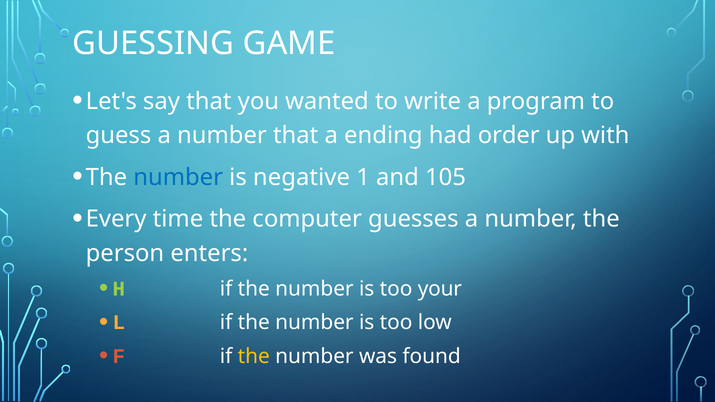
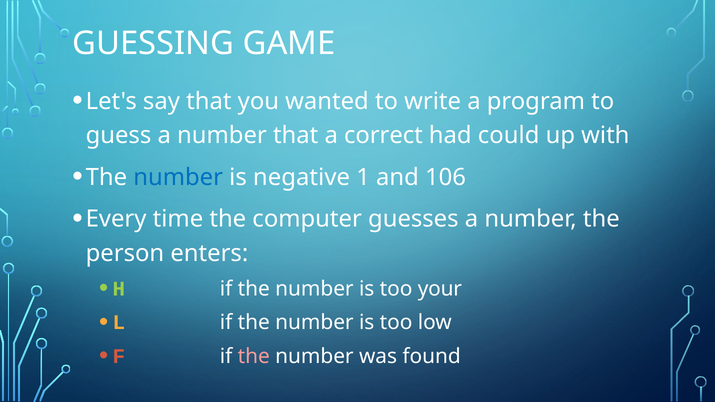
ending: ending -> correct
order: order -> could
105: 105 -> 106
the at (254, 356) colour: yellow -> pink
